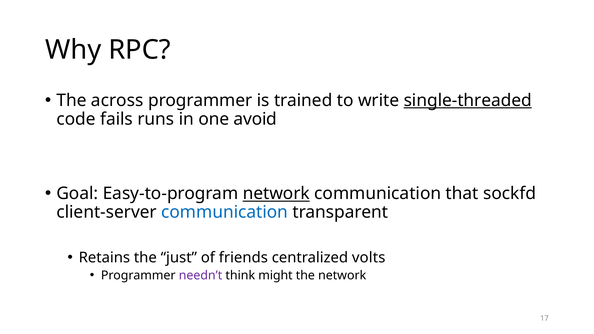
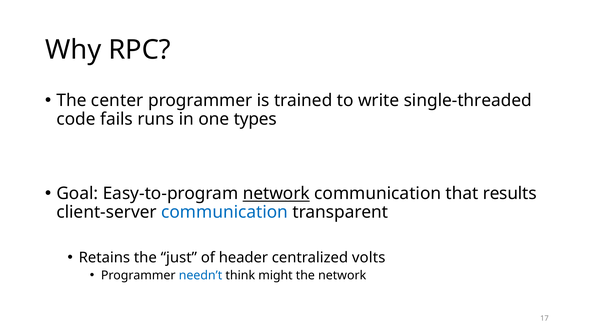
across: across -> center
single-threaded underline: present -> none
avoid: avoid -> types
sockfd: sockfd -> results
friends: friends -> header
needn’t colour: purple -> blue
